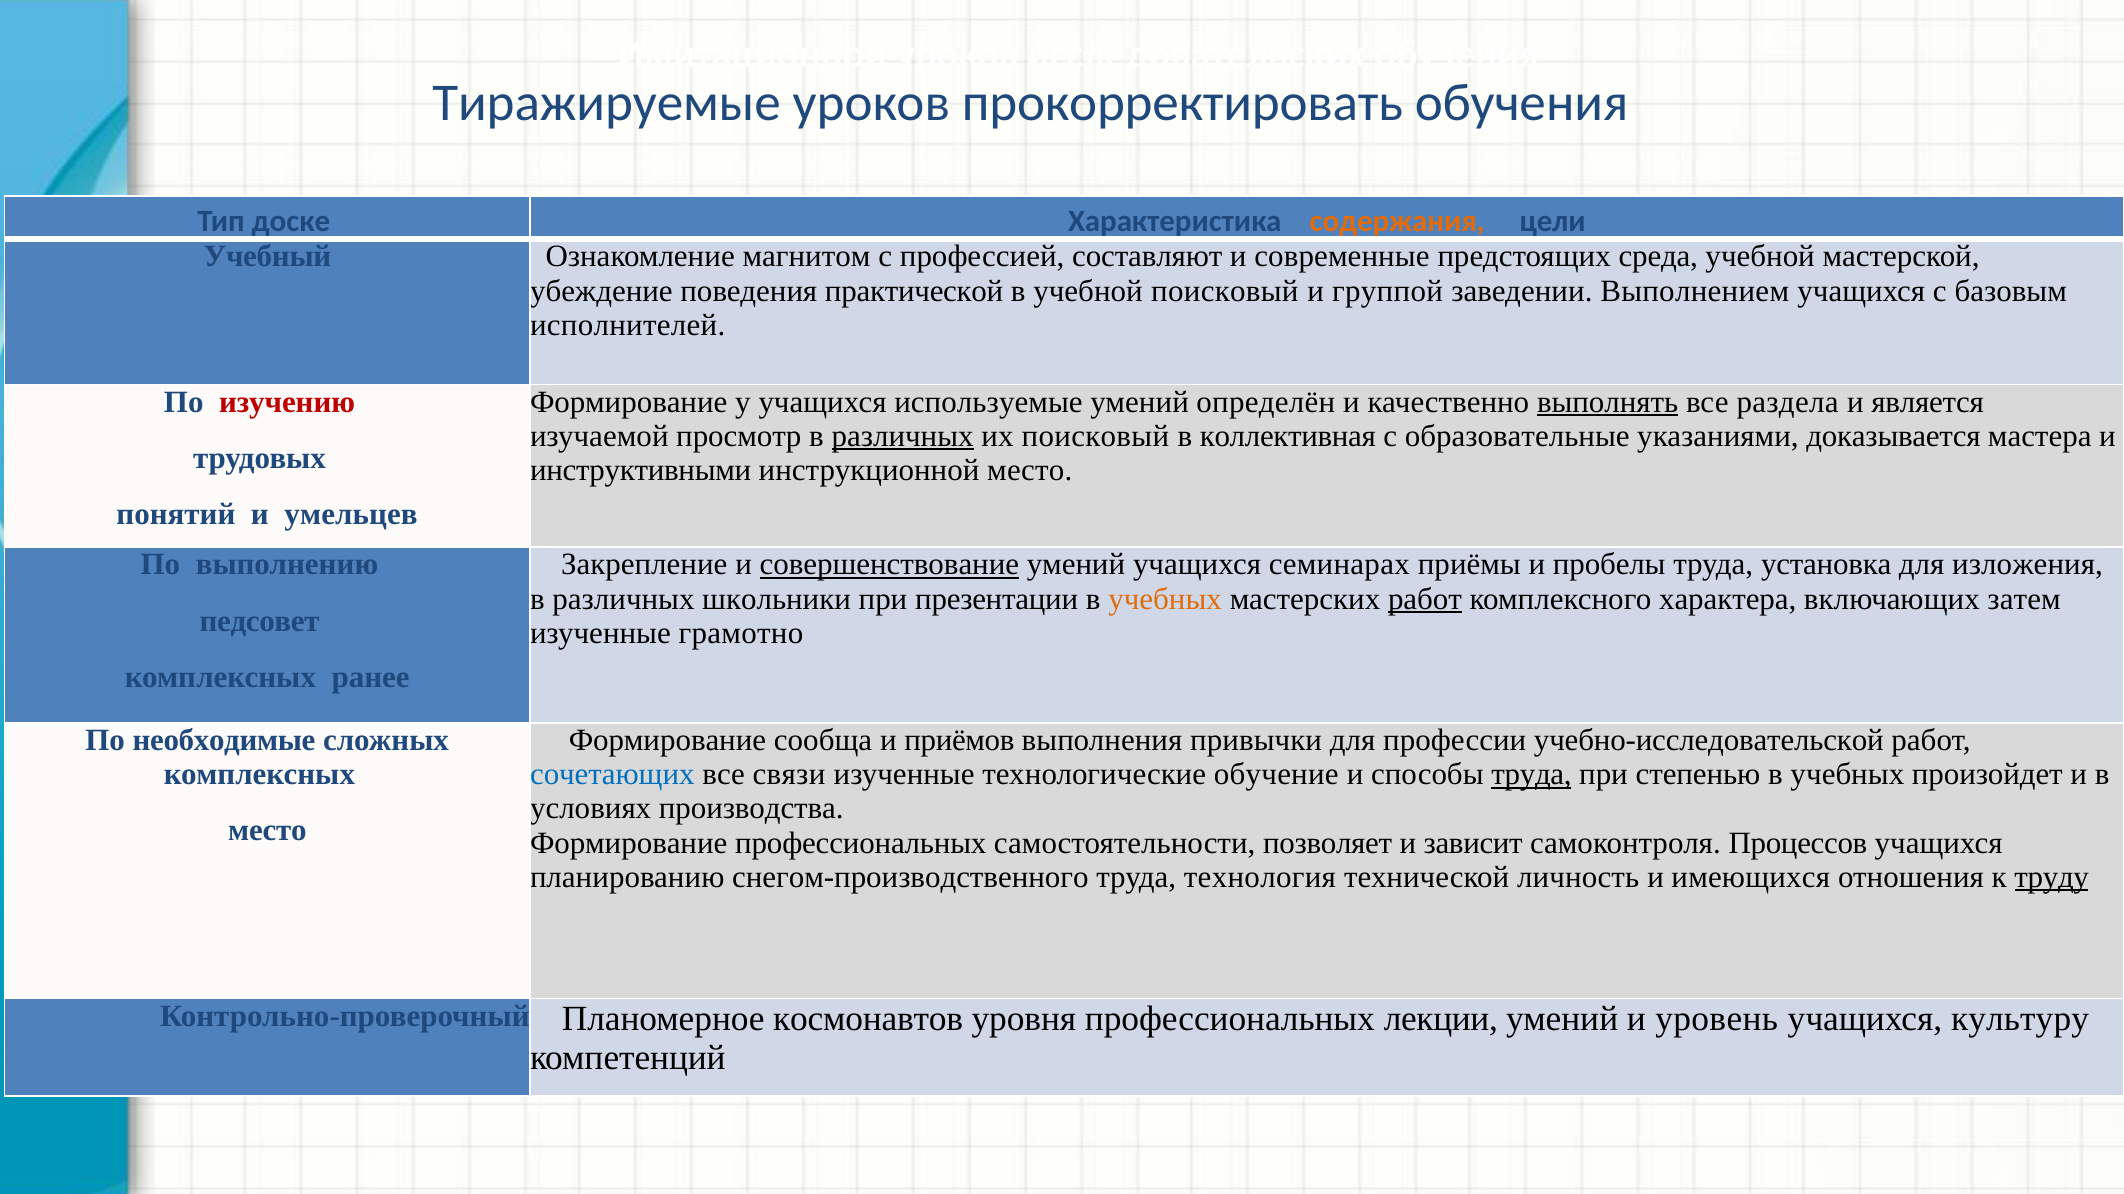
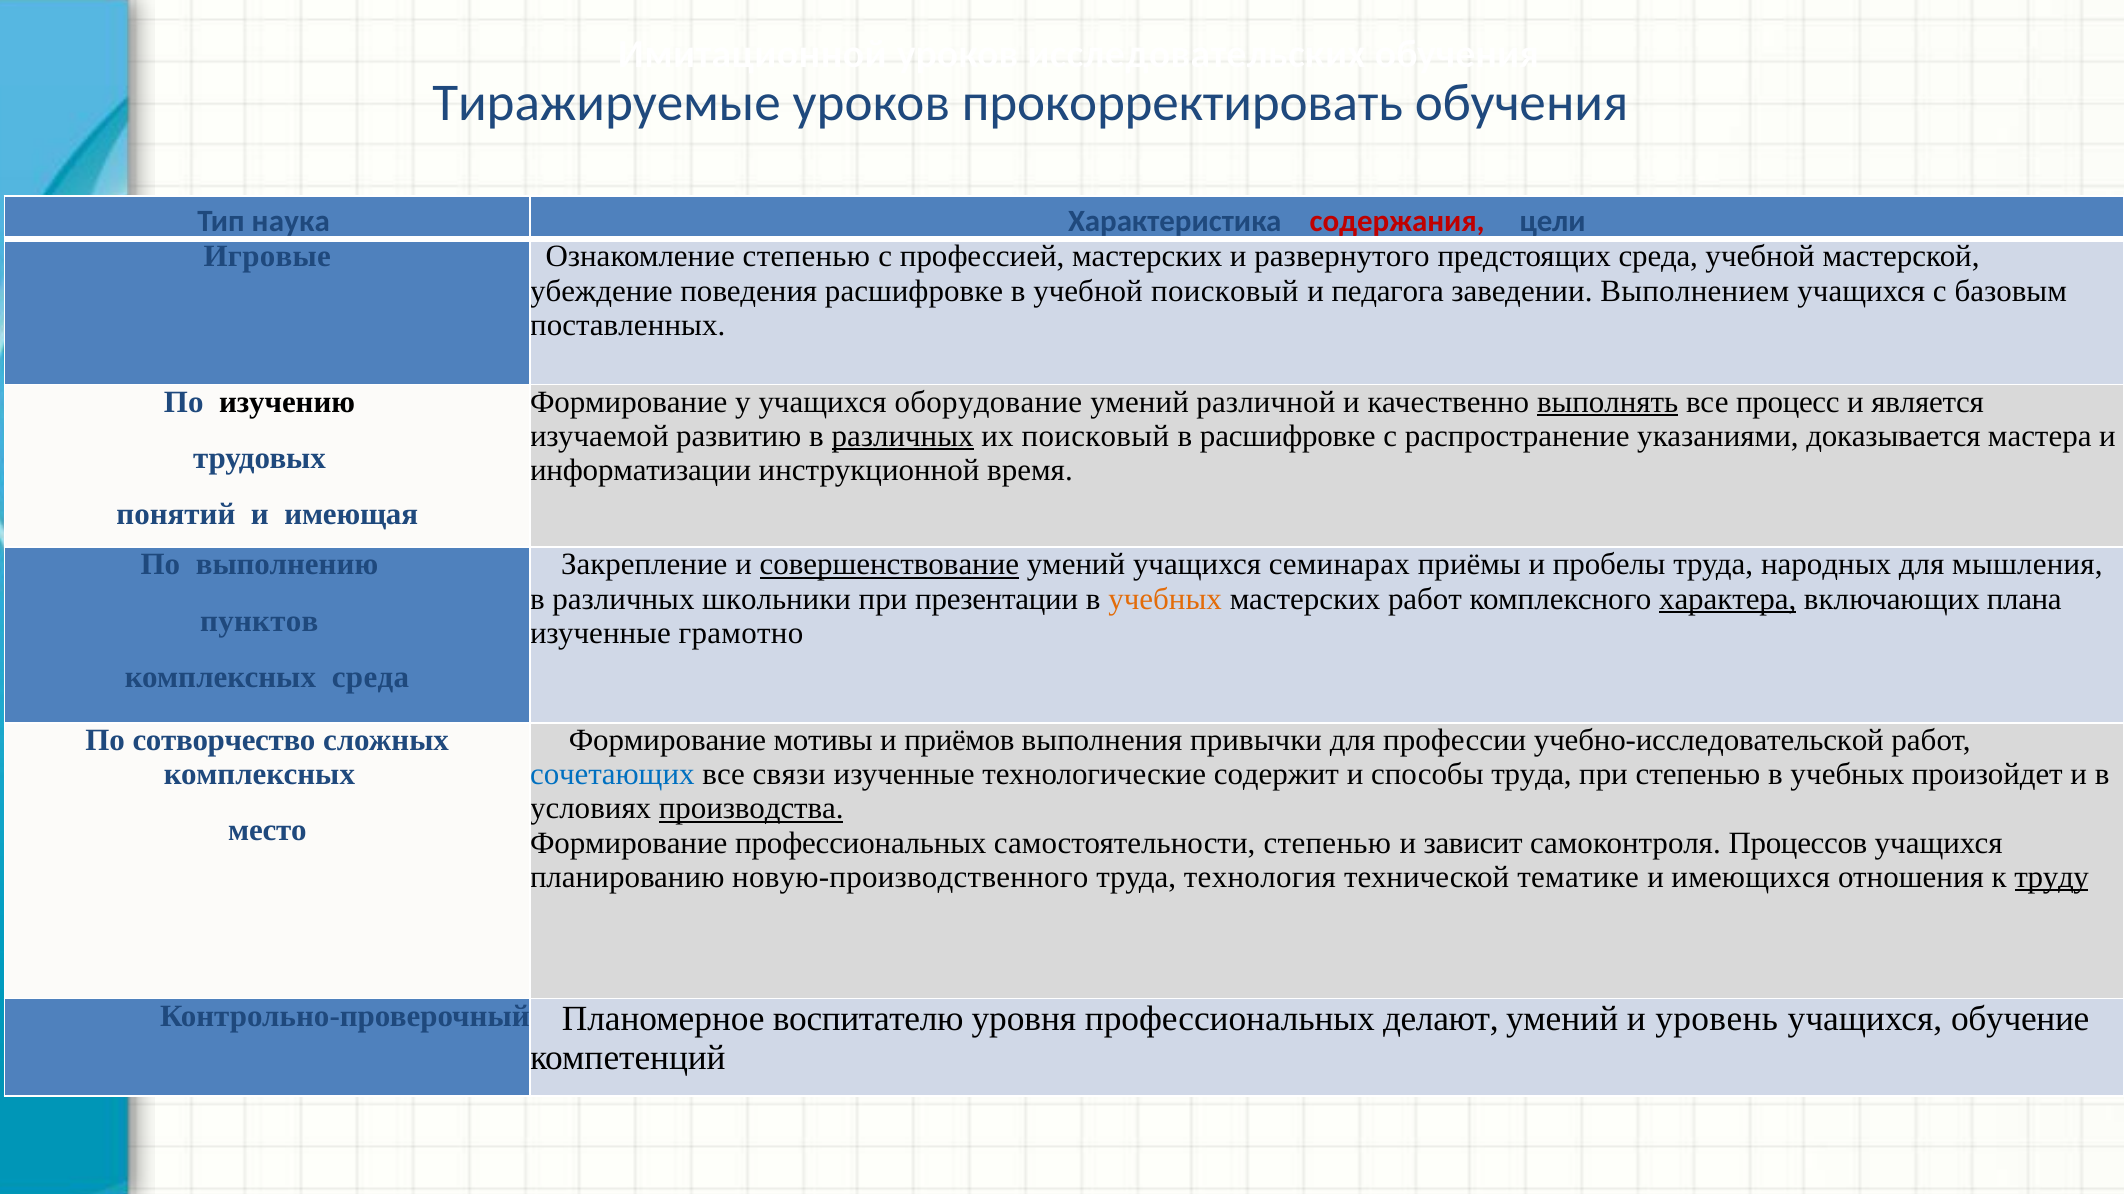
доске: доске -> наука
содержания colour: orange -> red
Учебный: Учебный -> Игровые
Ознакомление магнитом: магнитом -> степенью
профессией составляют: составляют -> мастерских
современные: современные -> развернутого
поведения практической: практической -> расшифровке
группой: группой -> педагога
исполнителей: исполнителей -> поставленных
изучению colour: red -> black
используемые: используемые -> оборудование
определён: определён -> различной
раздела: раздела -> процесс
просмотр: просмотр -> развитию
в коллективная: коллективная -> расшифровке
образовательные: образовательные -> распространение
инструктивными: инструктивными -> информатизации
инструкционной место: место -> время
умельцев: умельцев -> имеющая
установка: установка -> народных
изложения: изложения -> мышления
работ at (1425, 599) underline: present -> none
характера underline: none -> present
затем: затем -> плана
педсовет: педсовет -> пунктов
комплексных ранее: ранее -> среда
необходимые: необходимые -> сотворчество
сообща: сообща -> мотивы
обучение: обучение -> содержит
труда at (1531, 775) underline: present -> none
производства underline: none -> present
самостоятельности позволяет: позволяет -> степенью
снегом-производственного: снегом-производственного -> новую-производственного
личность: личность -> тематике
космонавтов: космонавтов -> воспитателю
лекции: лекции -> делают
культуру: культуру -> обучение
